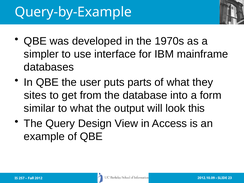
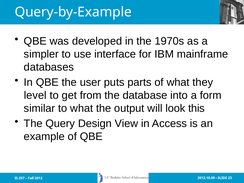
sites: sites -> level
